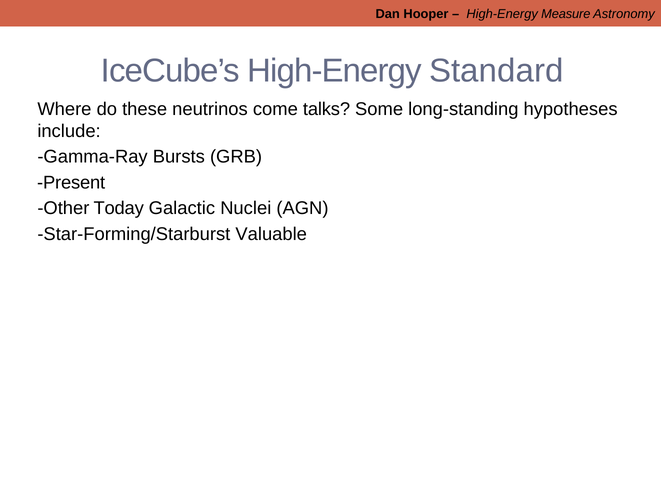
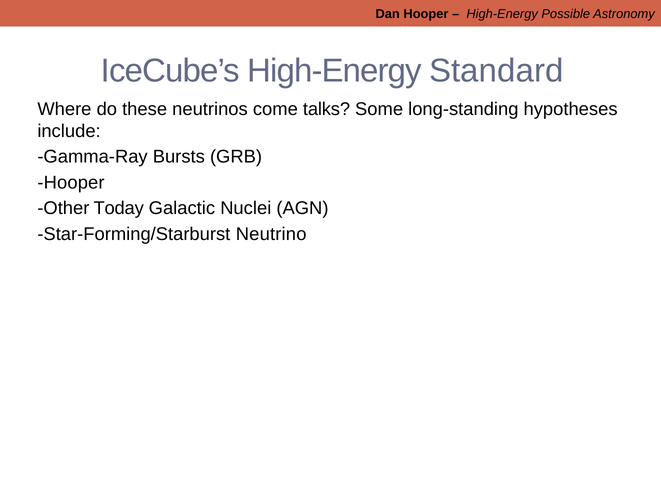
Measure: Measure -> Possible
Present at (71, 183): Present -> Hooper
Valuable: Valuable -> Neutrino
